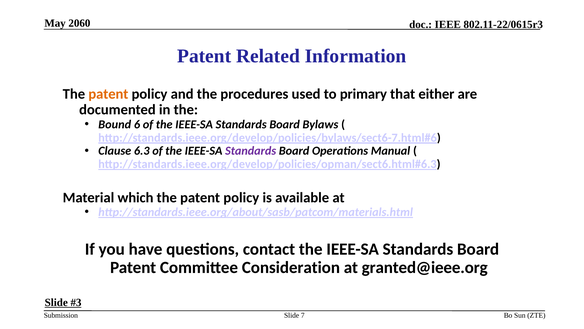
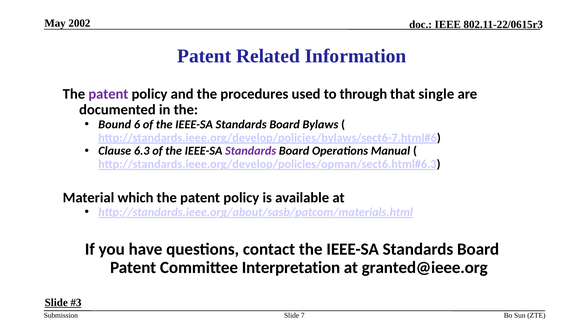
2060: 2060 -> 2002
patent at (108, 94) colour: orange -> purple
primary: primary -> through
either: either -> single
Consideration: Consideration -> Interpretation
